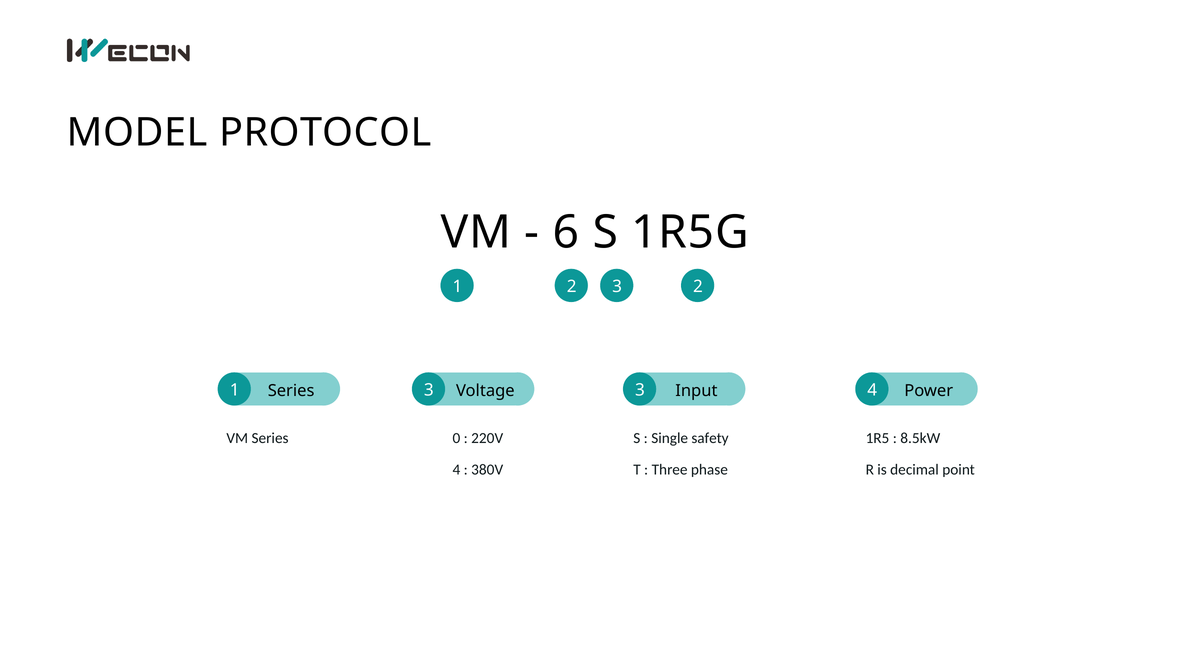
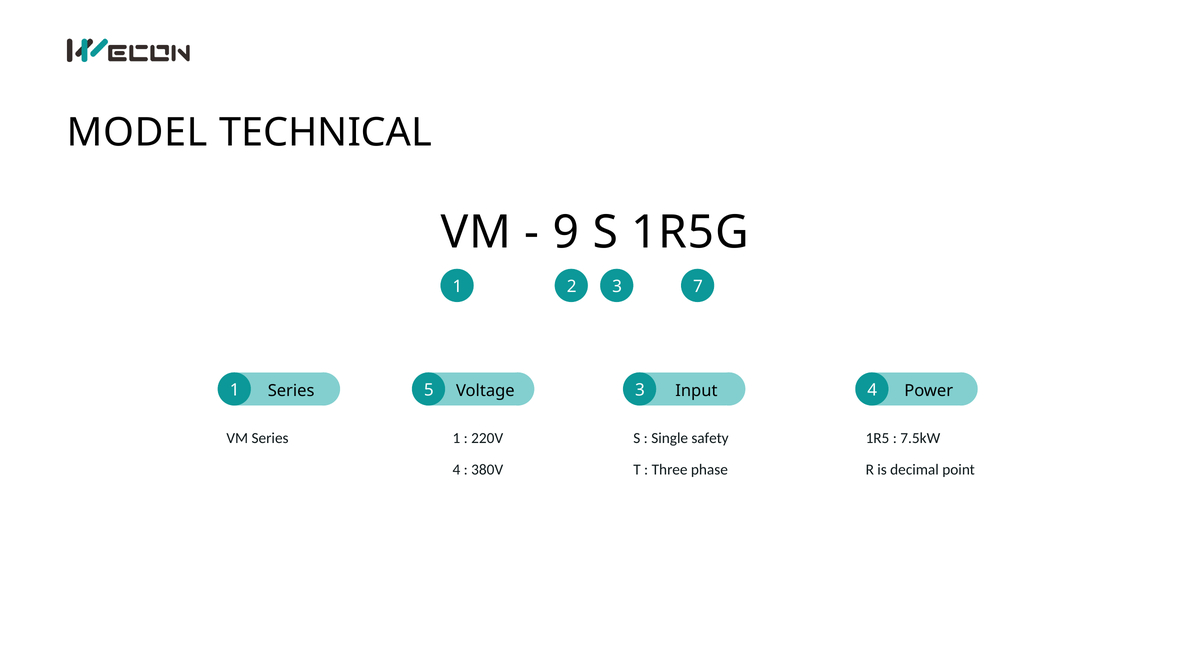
PROTOCOL: PROTOCOL -> TECHNICAL
6: 6 -> 9
3 2: 2 -> 7
1 3: 3 -> 5
Series 0: 0 -> 1
8.5kW: 8.5kW -> 7.5kW
